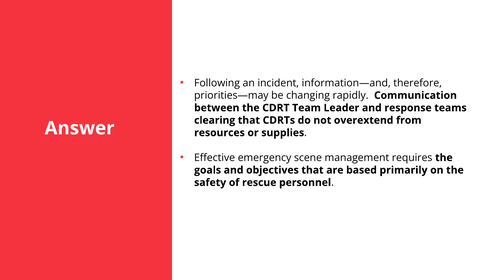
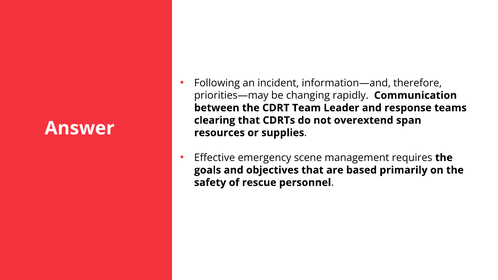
from: from -> span
